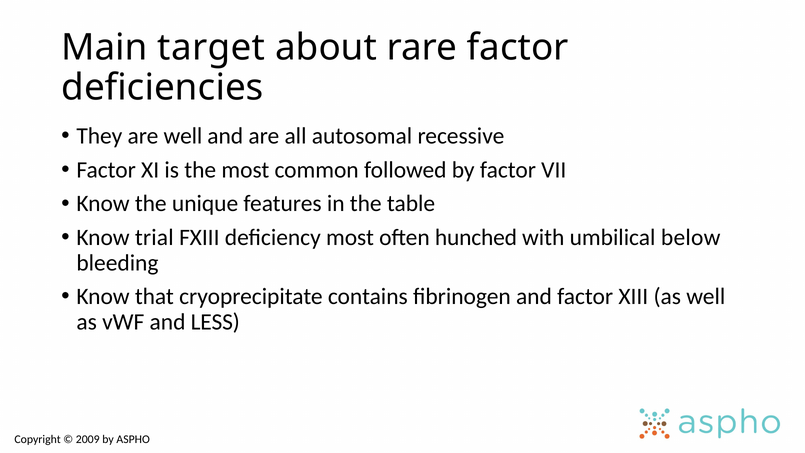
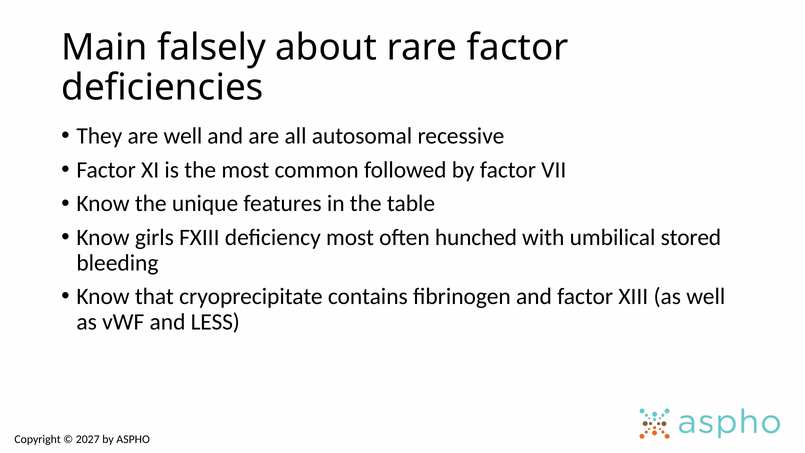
target: target -> falsely
trial: trial -> girls
below: below -> stored
2009: 2009 -> 2027
